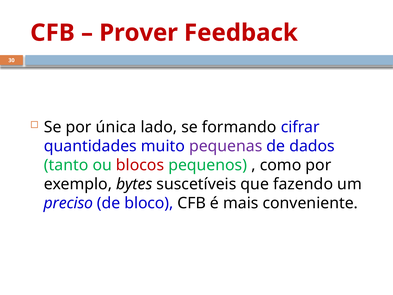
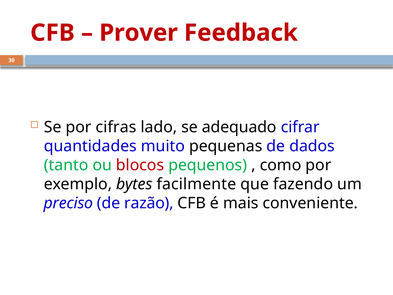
única: única -> cifras
formando: formando -> adequado
pequenas colour: purple -> black
suscetíveis: suscetíveis -> facilmente
bloco: bloco -> razão
